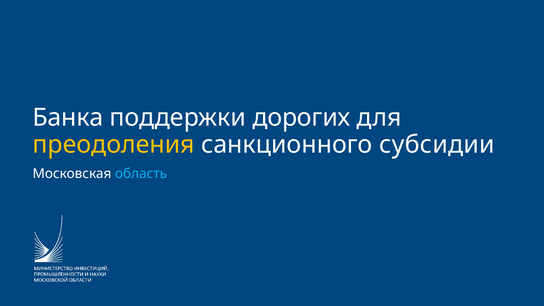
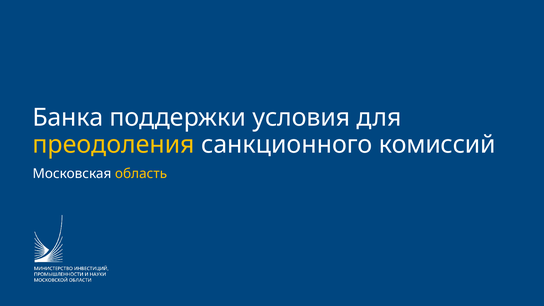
дорогих: дорогих -> условия
субсидии: субсидии -> комиссий
область colour: light blue -> yellow
